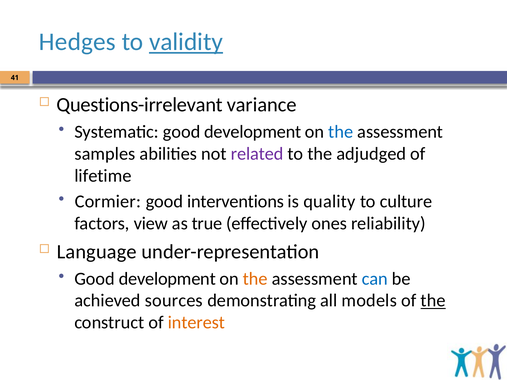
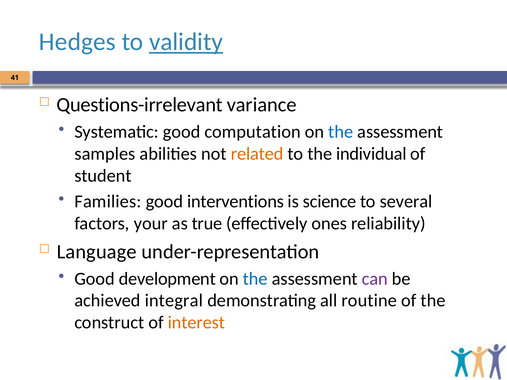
Systematic good development: development -> computation
related colour: purple -> orange
adjudged: adjudged -> individual
lifetime: lifetime -> student
Cormier: Cormier -> Families
quality: quality -> science
culture: culture -> several
view: view -> your
the at (255, 279) colour: orange -> blue
can colour: blue -> purple
sources: sources -> integral
models: models -> routine
the at (433, 301) underline: present -> none
